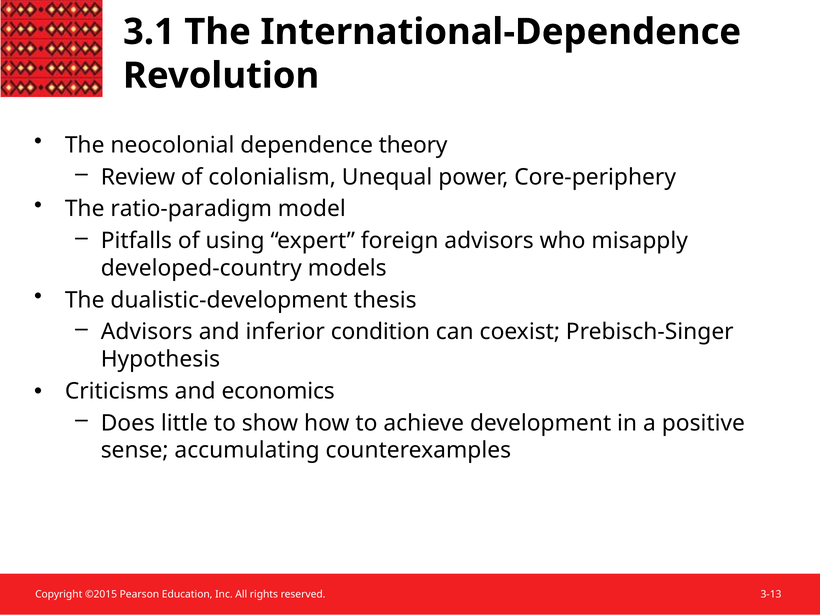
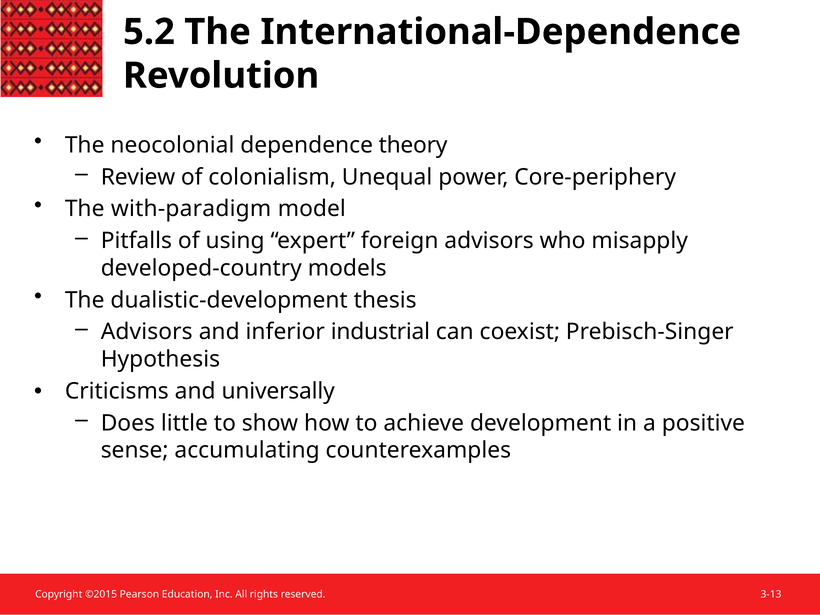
3.1: 3.1 -> 5.2
ratio-paradigm: ratio-paradigm -> with-paradigm
condition: condition -> industrial
economics: economics -> universally
